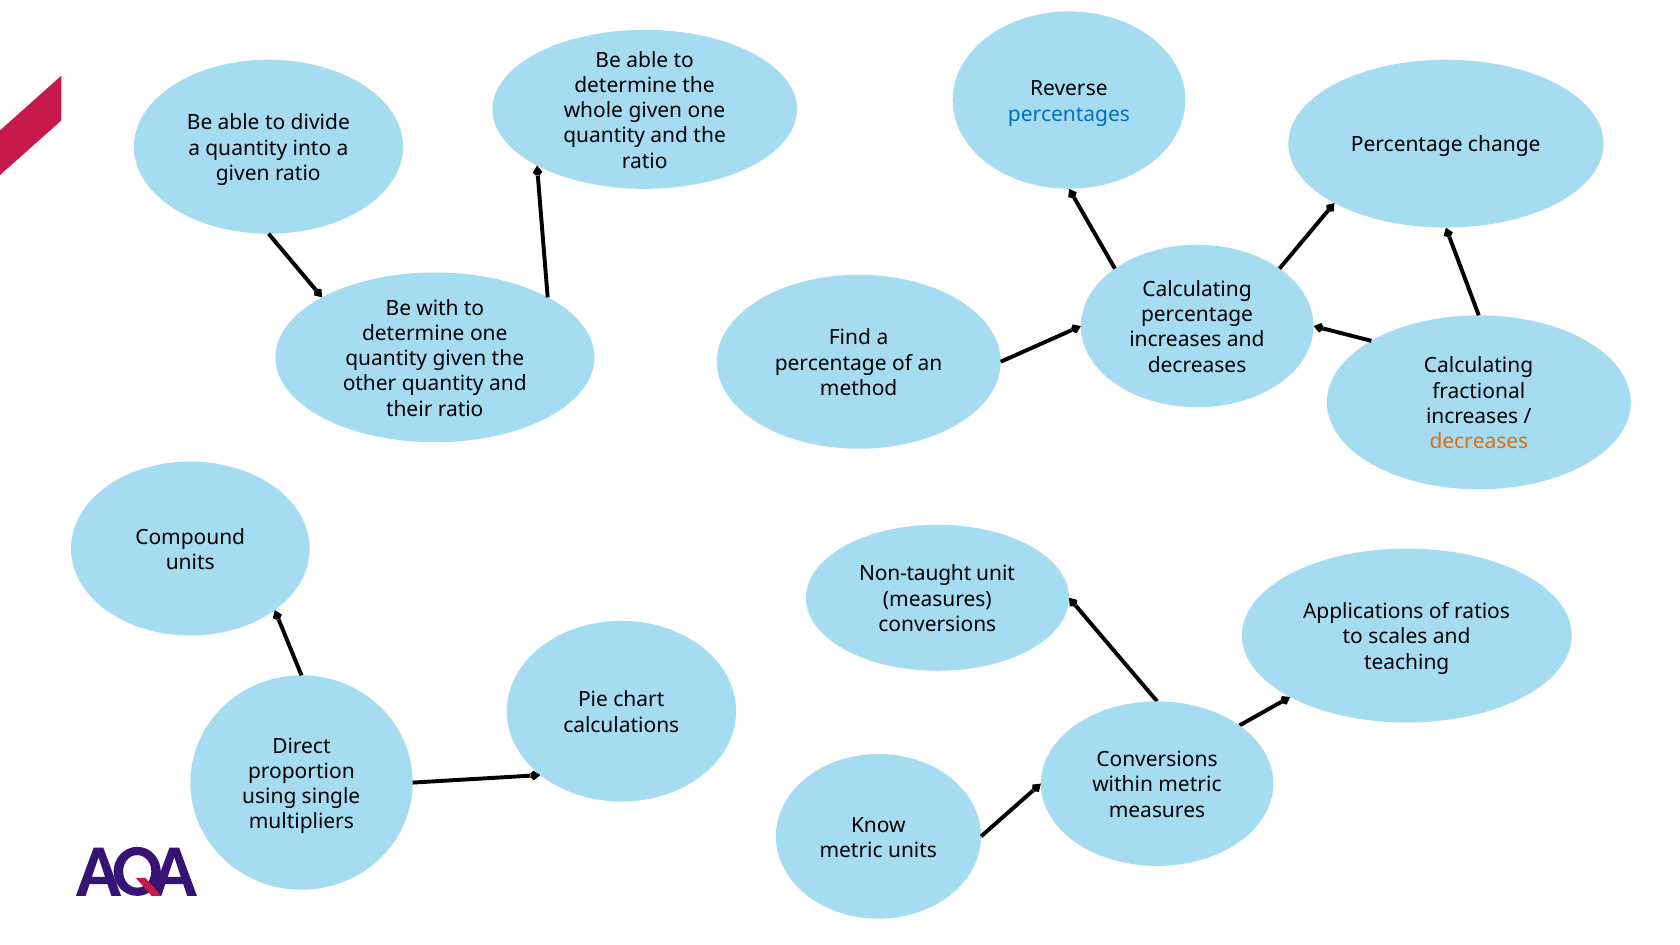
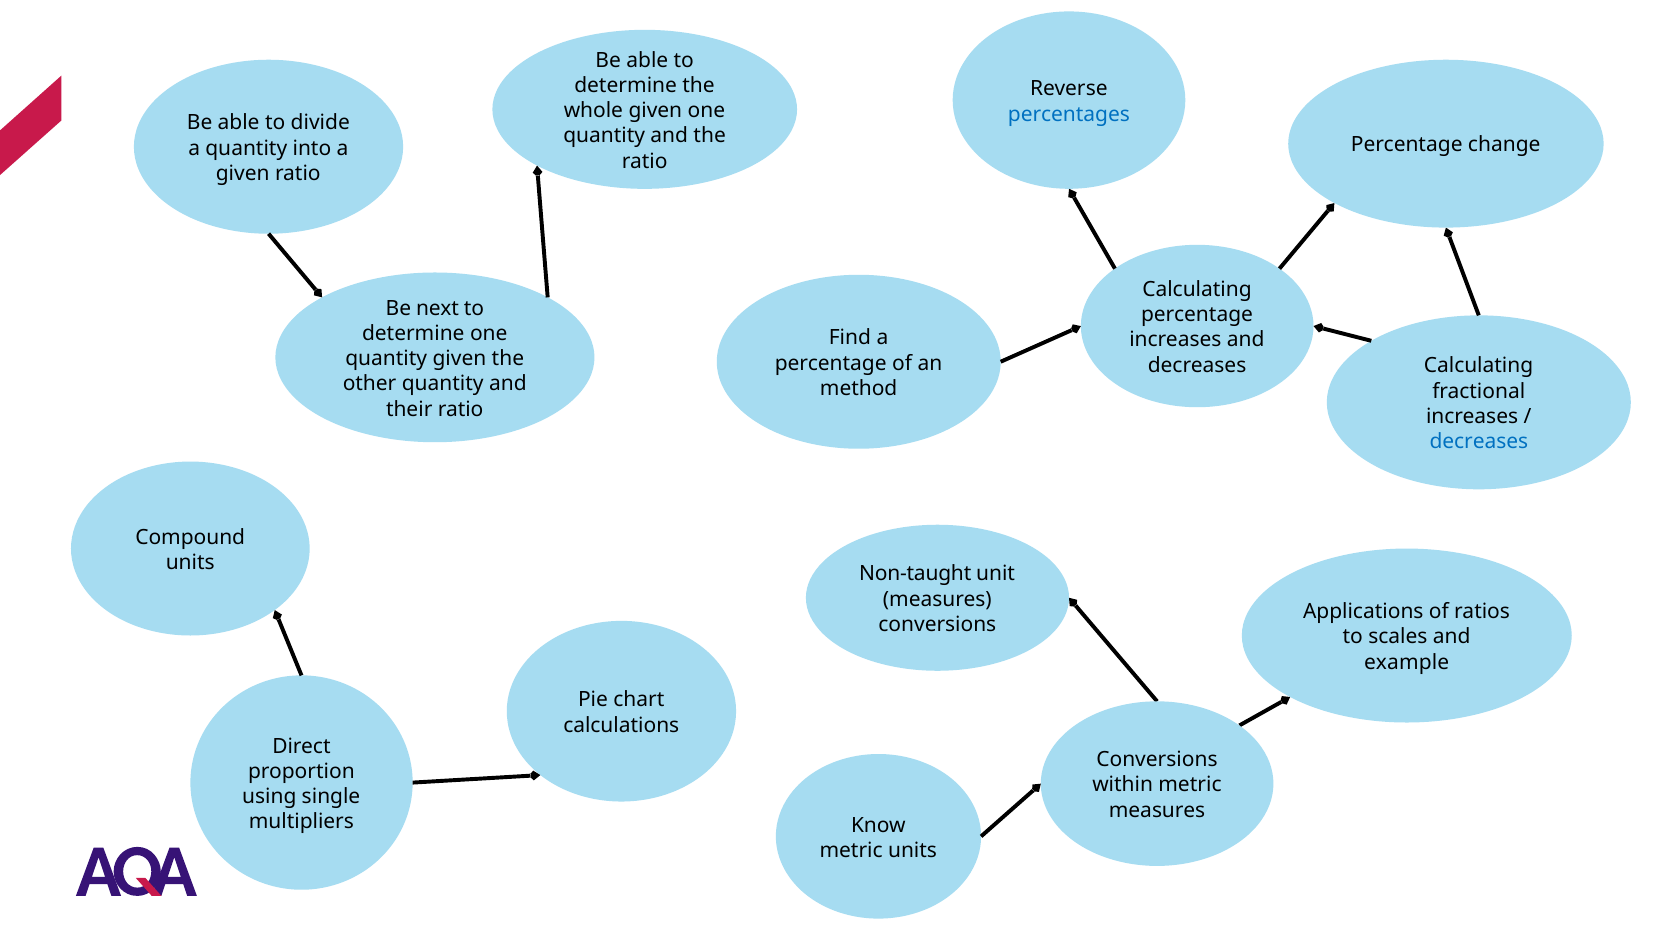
with: with -> next
decreases at (1479, 442) colour: orange -> blue
teaching: teaching -> example
